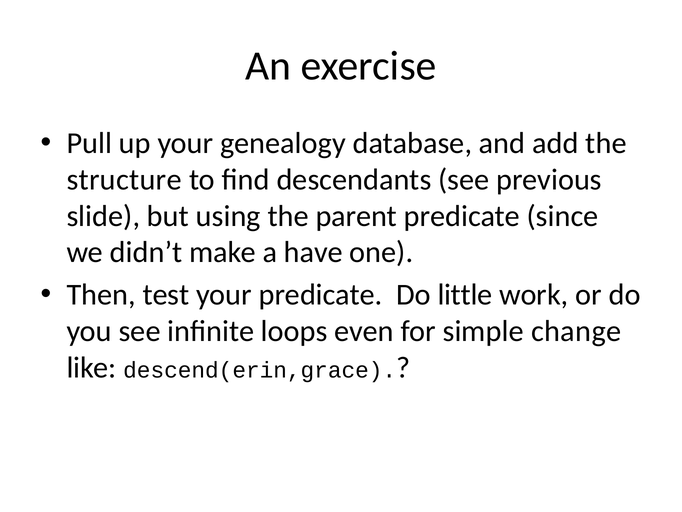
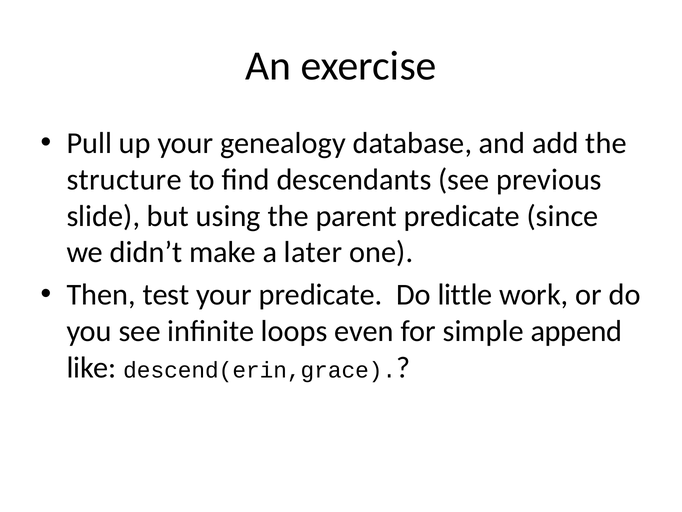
have: have -> later
change: change -> append
